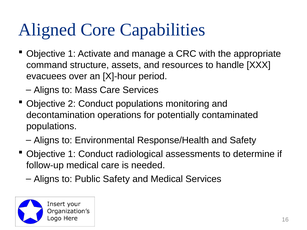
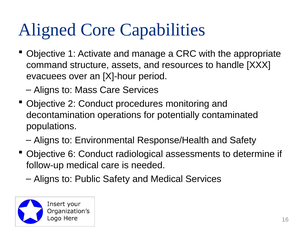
Conduct populations: populations -> procedures
1 at (72, 154): 1 -> 6
